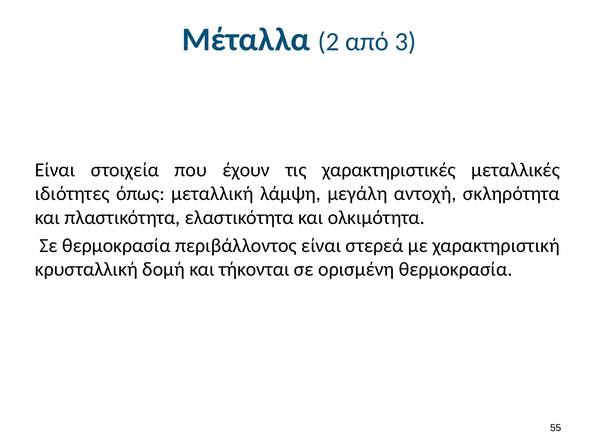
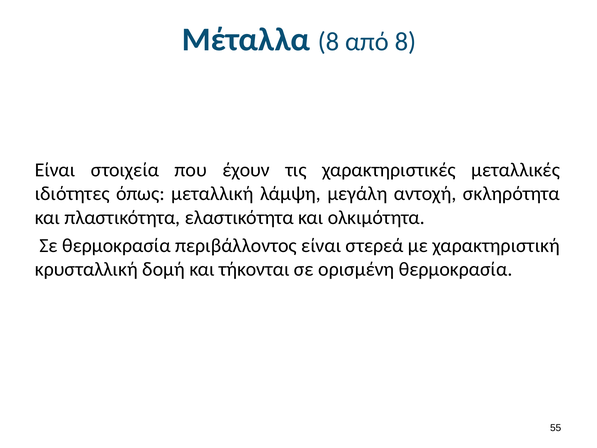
Μέταλλα 2: 2 -> 8
από 3: 3 -> 8
